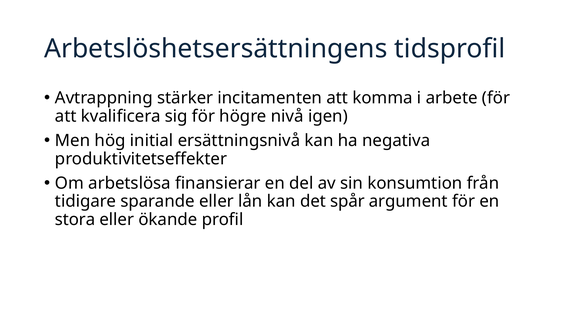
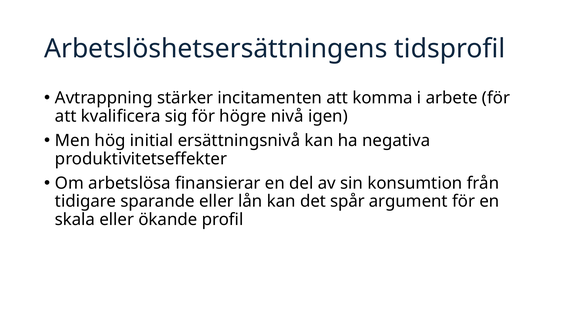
stora: stora -> skala
